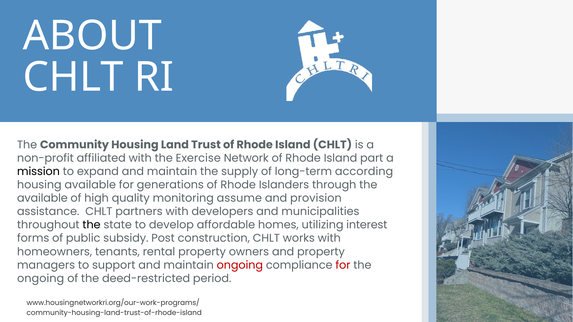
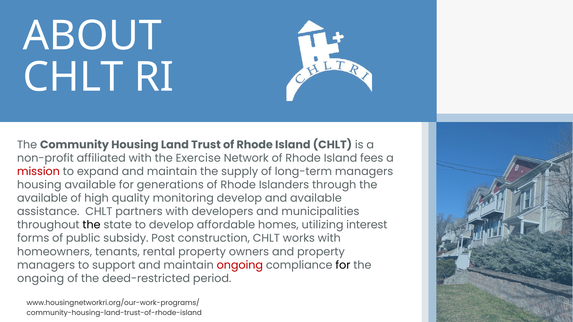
part: part -> fees
mission colour: black -> red
long-term according: according -> managers
monitoring assume: assume -> develop
and provision: provision -> available
for at (343, 265) colour: red -> black
